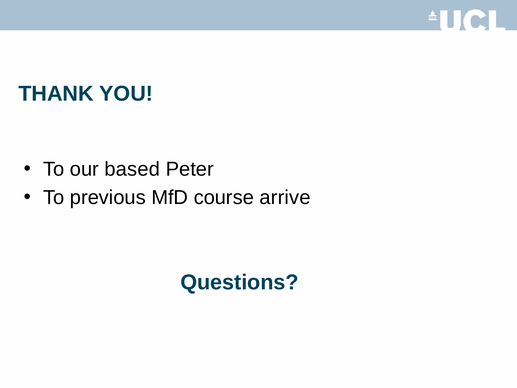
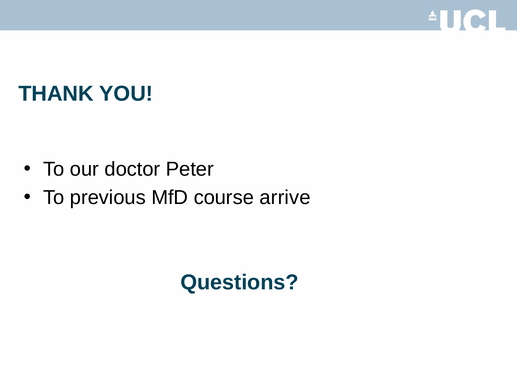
based: based -> doctor
